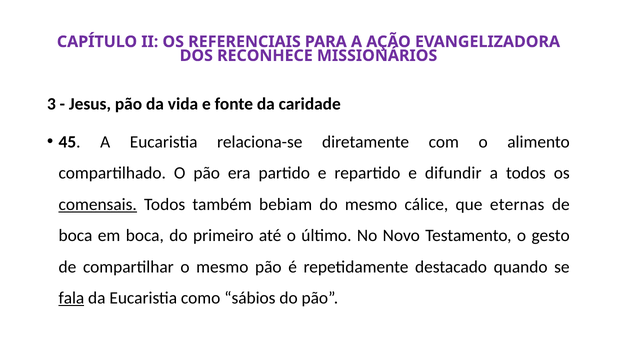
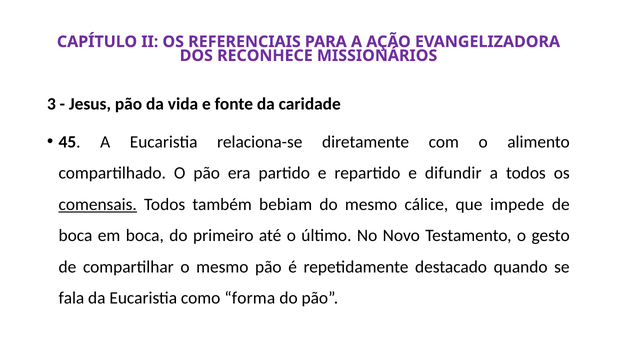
eternas: eternas -> impede
fala underline: present -> none
sábios: sábios -> forma
